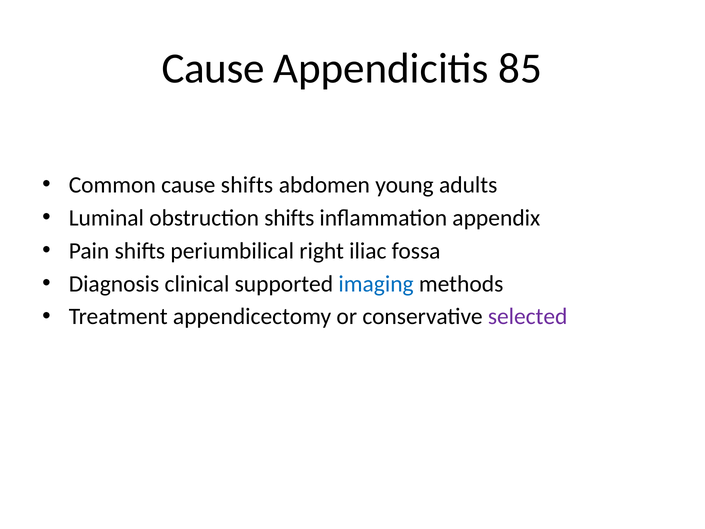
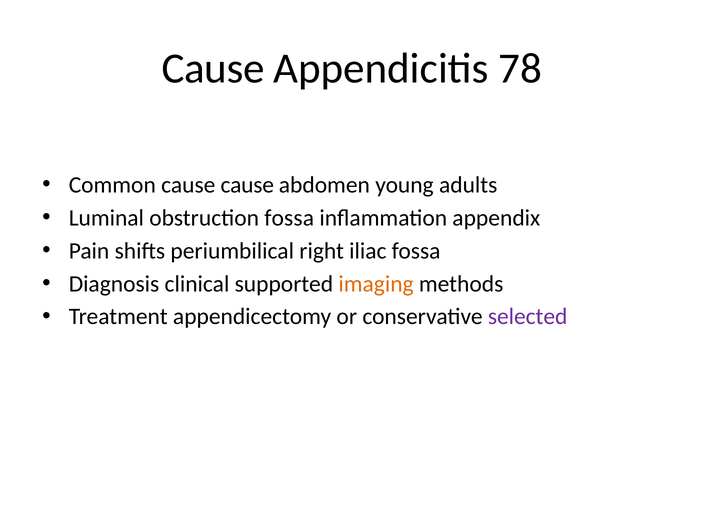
85: 85 -> 78
cause shifts: shifts -> cause
obstruction shifts: shifts -> fossa
imaging colour: blue -> orange
